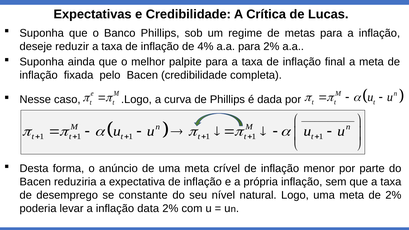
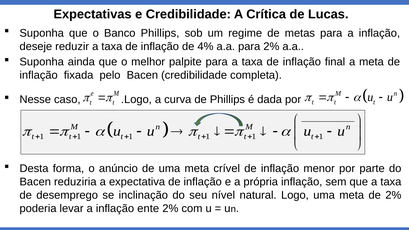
constante: constante -> inclinação
data: data -> ente
